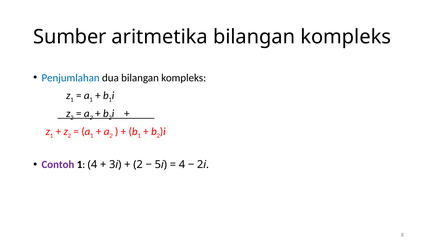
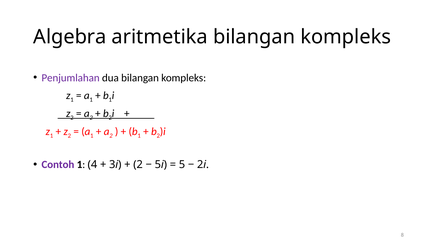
Sumber: Sumber -> Algebra
Penjumlahan colour: blue -> purple
4 at (182, 164): 4 -> 5
